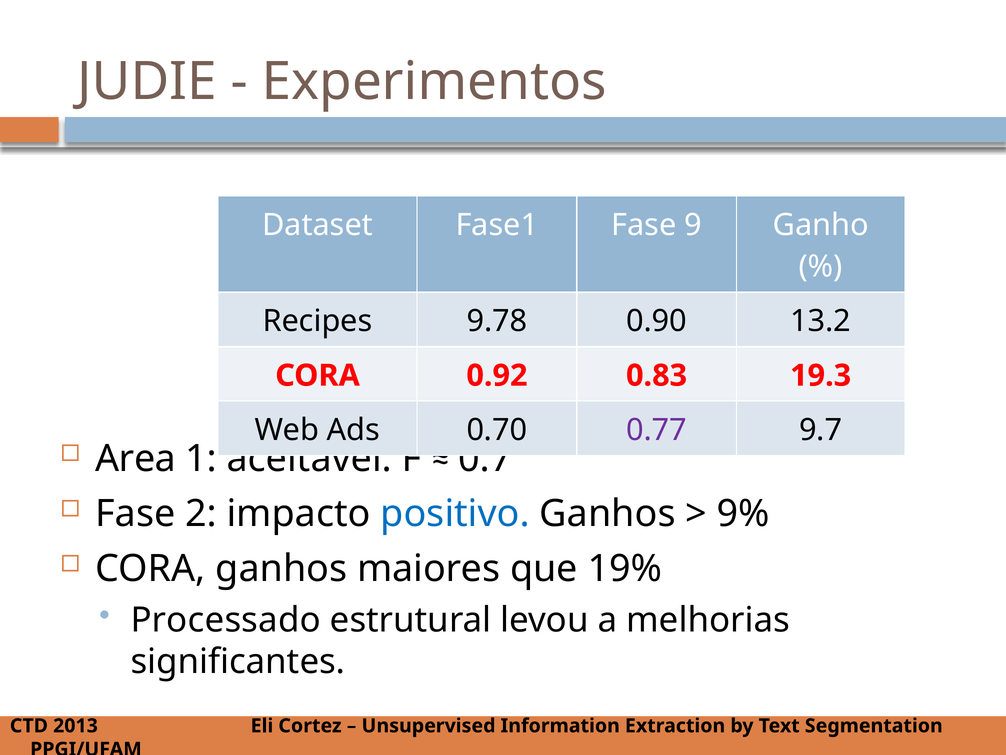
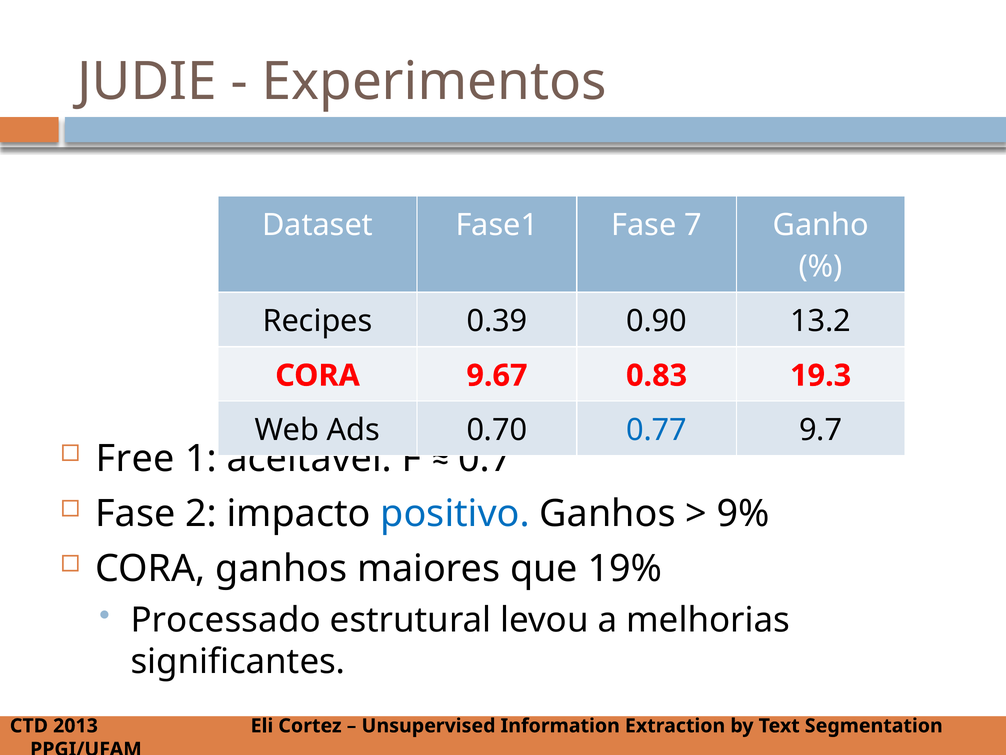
9: 9 -> 7
9.78: 9.78 -> 0.39
0.92: 0.92 -> 9.67
0.77 colour: purple -> blue
Area: Area -> Free
